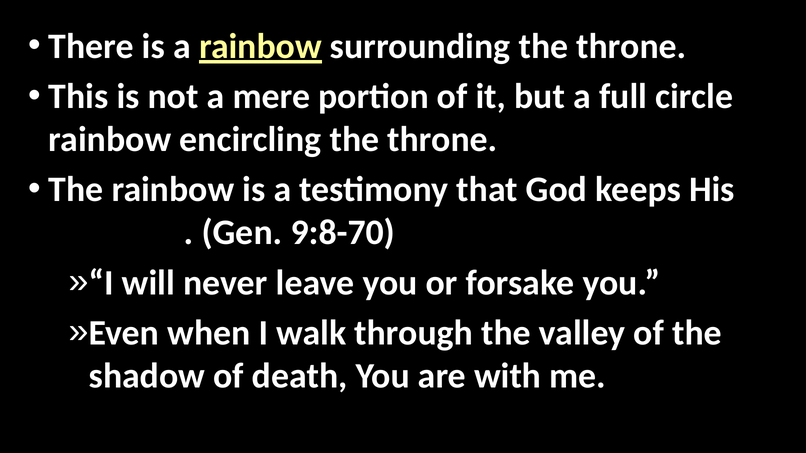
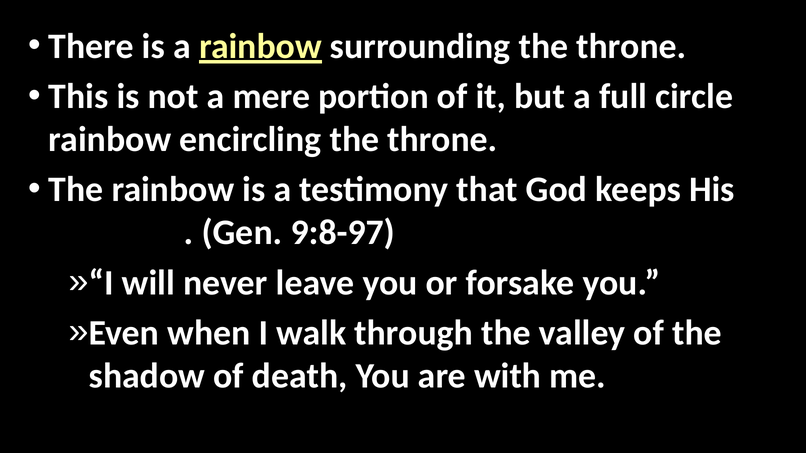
9:8-70: 9:8-70 -> 9:8-97
